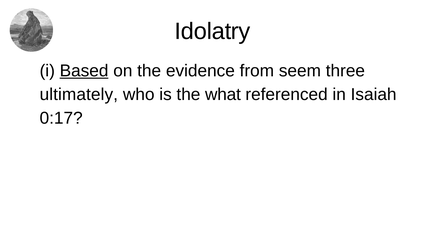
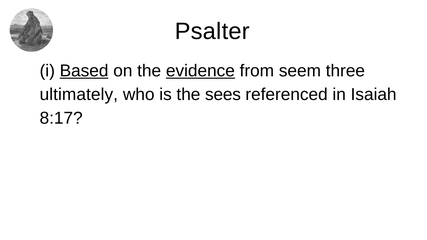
Idolatry: Idolatry -> Psalter
evidence underline: none -> present
what: what -> sees
0:17: 0:17 -> 8:17
